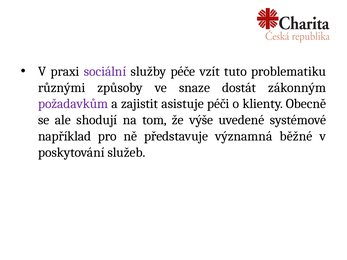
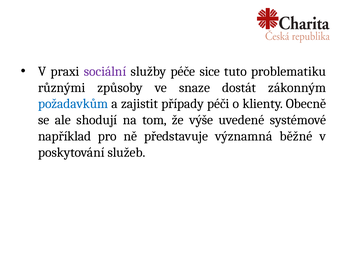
vzít: vzít -> sice
požadavkům colour: purple -> blue
asistuje: asistuje -> případy
